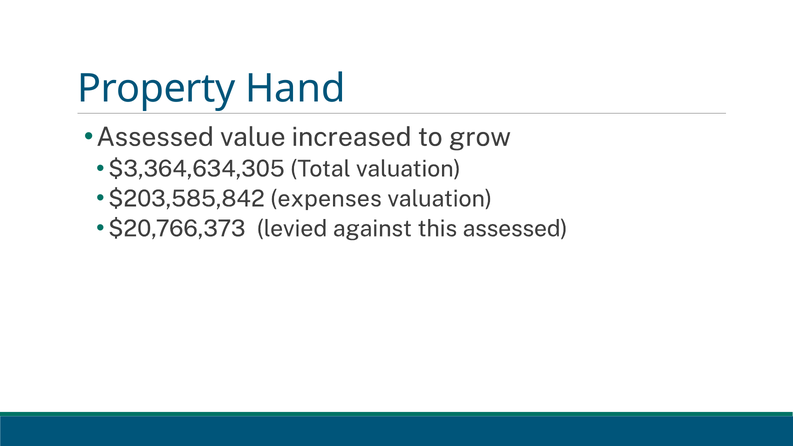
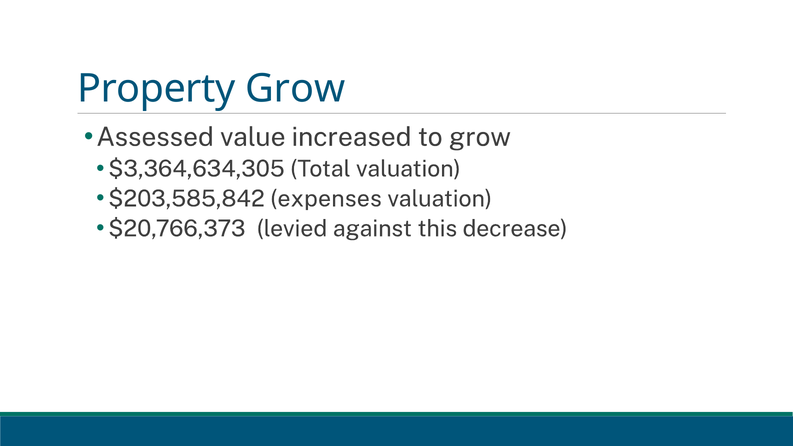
Property Hand: Hand -> Grow
this assessed: assessed -> decrease
